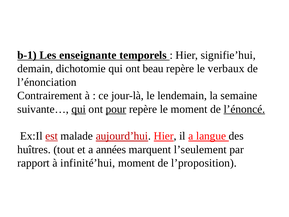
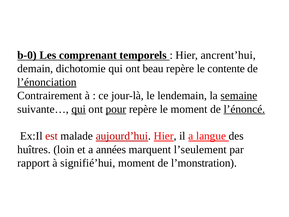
b-1: b-1 -> b-0
enseignante: enseignante -> comprenant
signifie’hui: signifie’hui -> ancrent’hui
verbaux: verbaux -> contente
l’énonciation underline: none -> present
semaine underline: none -> present
est underline: present -> none
tout: tout -> loin
infinité’hui: infinité’hui -> signifié’hui
l’proposition: l’proposition -> l’monstration
